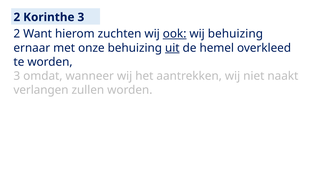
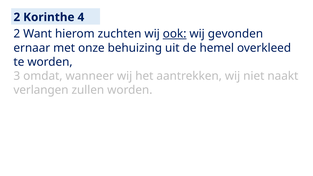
Korinthe 3: 3 -> 4
wij behuizing: behuizing -> gevonden
uit underline: present -> none
